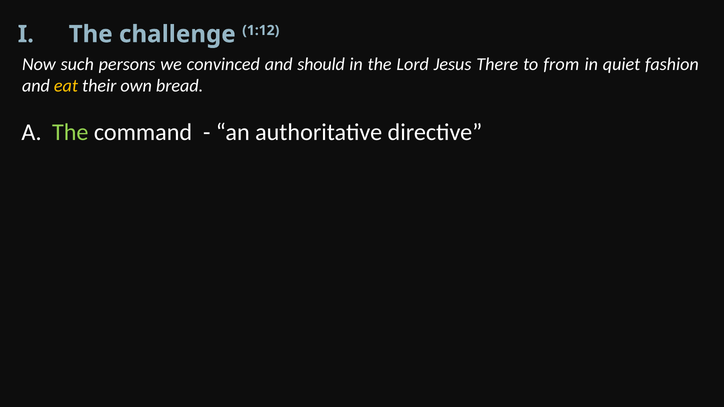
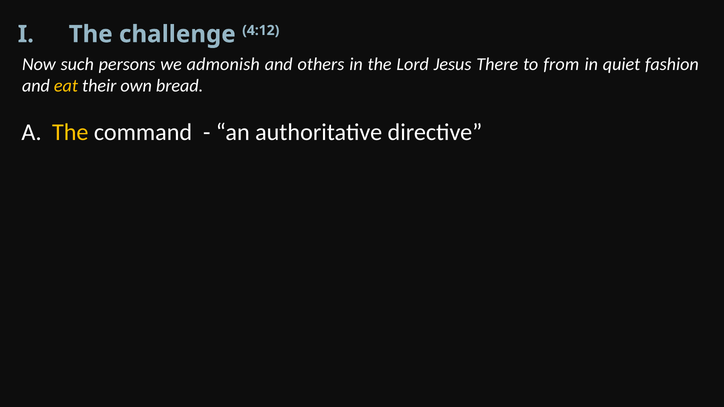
1:12: 1:12 -> 4:12
convinced: convinced -> admonish
should: should -> others
The at (70, 132) colour: light green -> yellow
